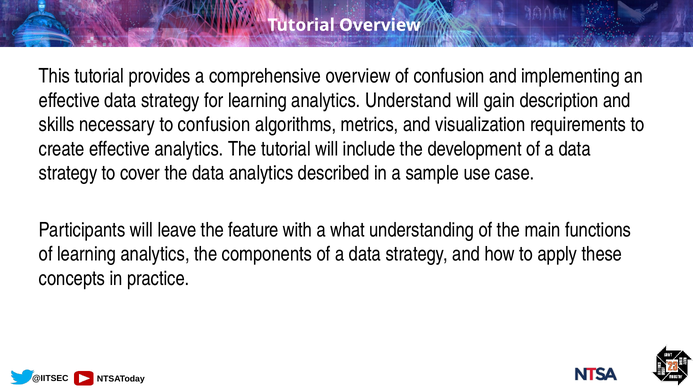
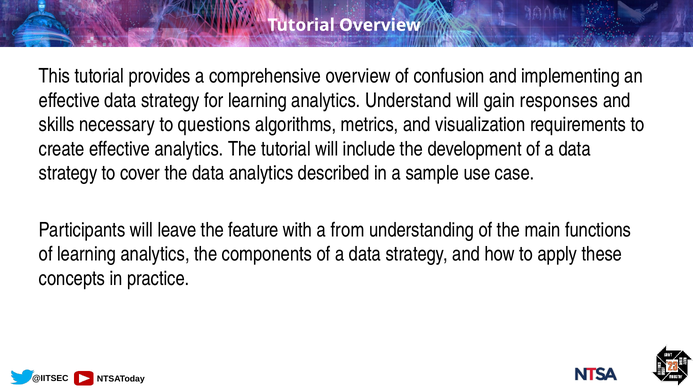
description: description -> responses
to confusion: confusion -> questions
what: what -> from
